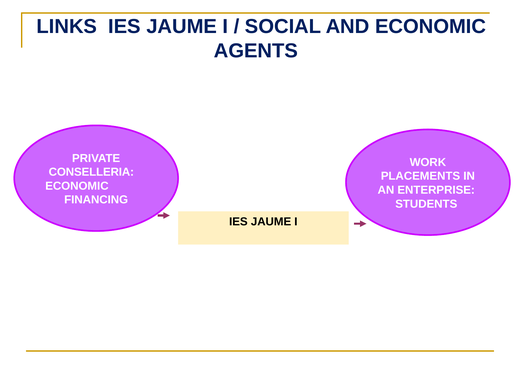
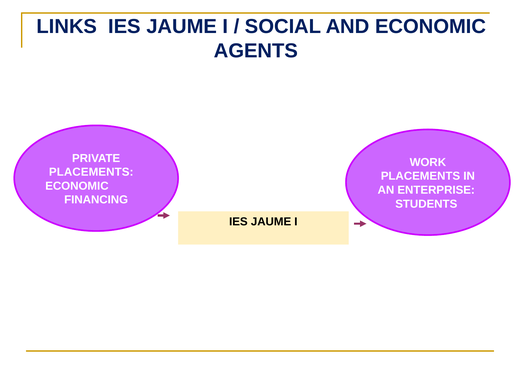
CONSELLERIA at (91, 172): CONSELLERIA -> PLACEMENTS
